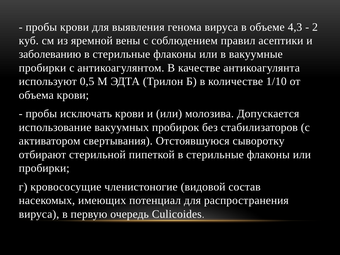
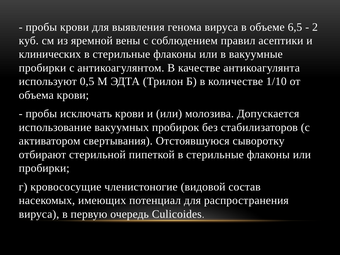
4,3: 4,3 -> 6,5
заболеванию: заболеванию -> клинических
